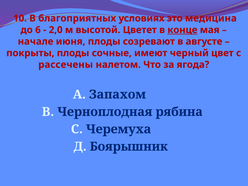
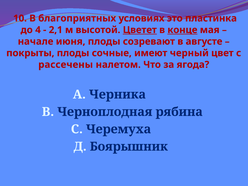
медицина: медицина -> пластинка
6: 6 -> 4
2,0: 2,0 -> 2,1
Цветет underline: none -> present
Запахом: Запахом -> Черника
